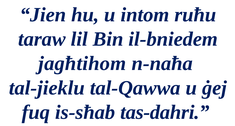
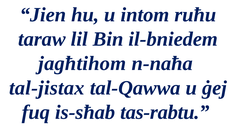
tal-jieklu: tal-jieklu -> tal-jistax
tas-dahri: tas-dahri -> tas-rabtu
